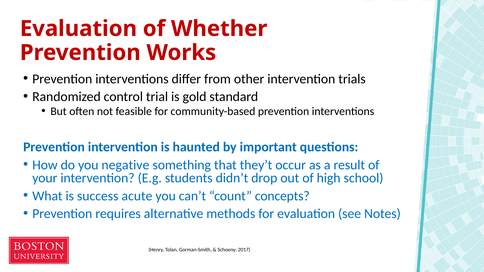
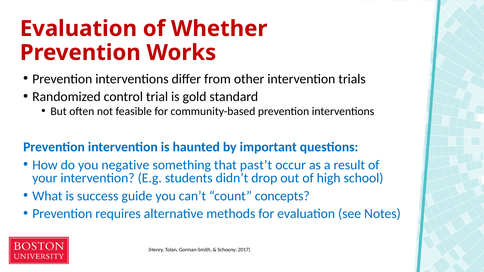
they’t: they’t -> past’t
acute: acute -> guide
